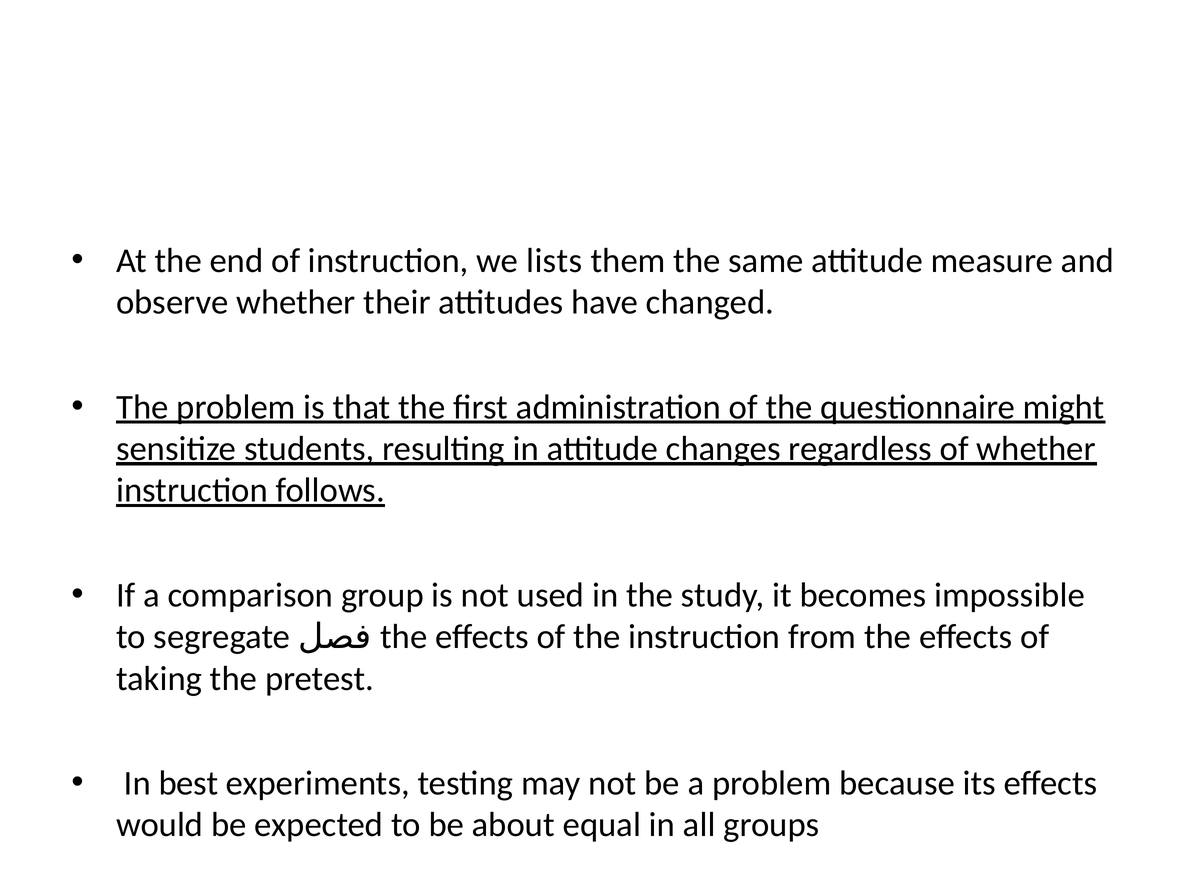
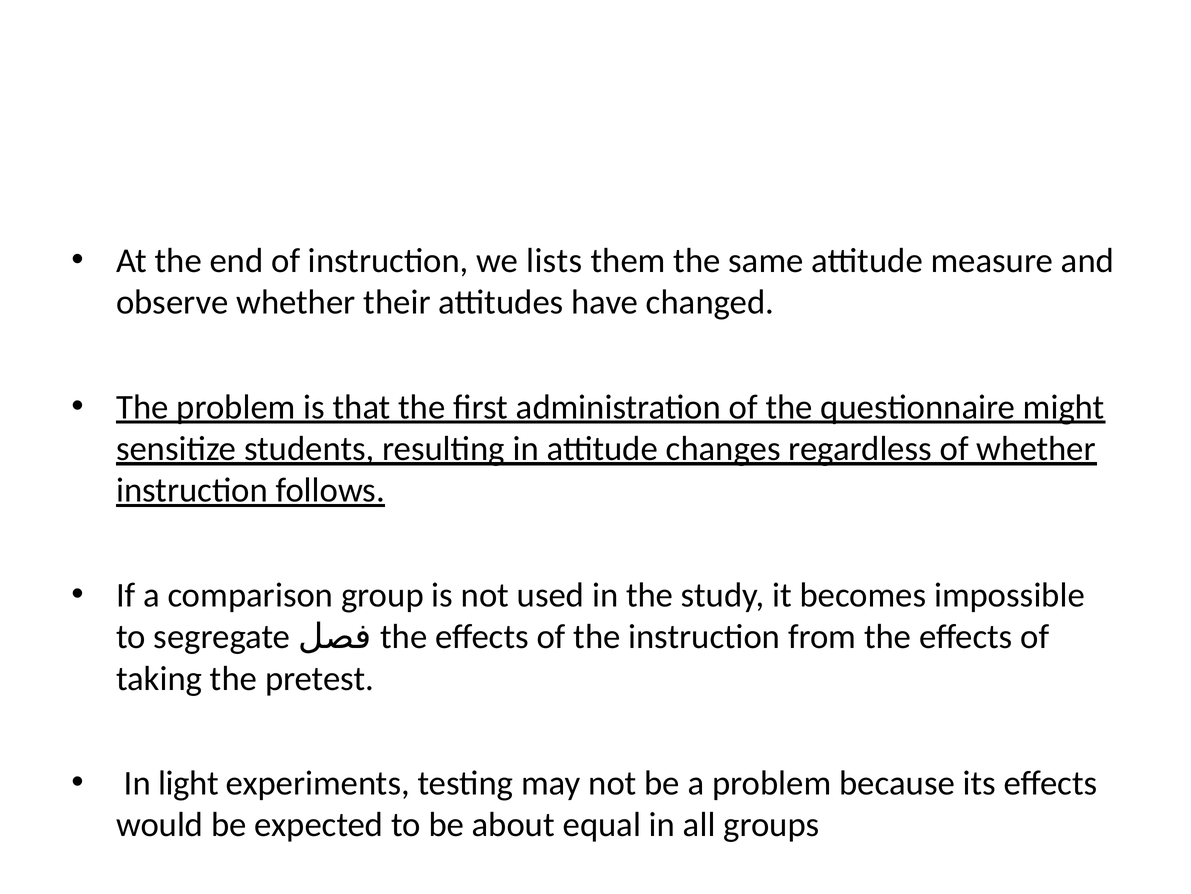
best: best -> light
